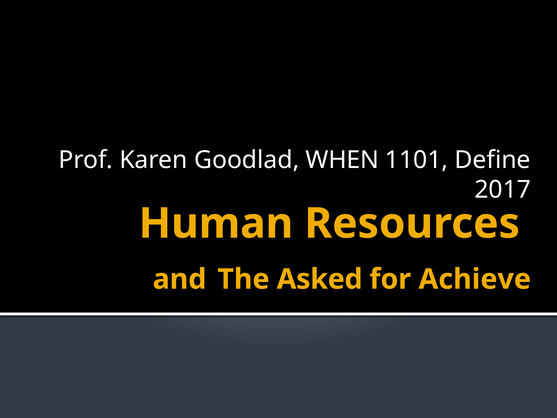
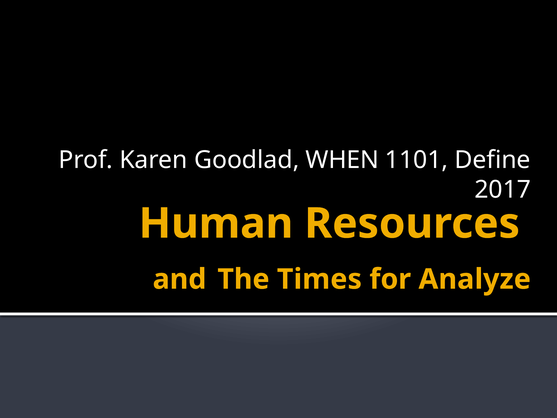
Asked: Asked -> Times
Achieve: Achieve -> Analyze
